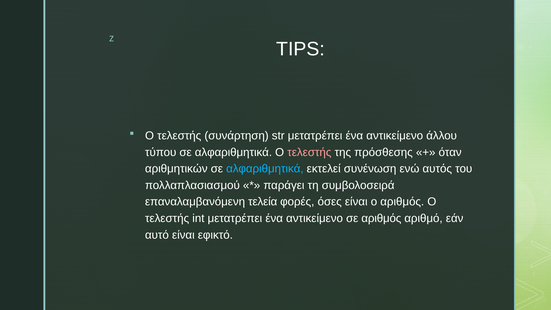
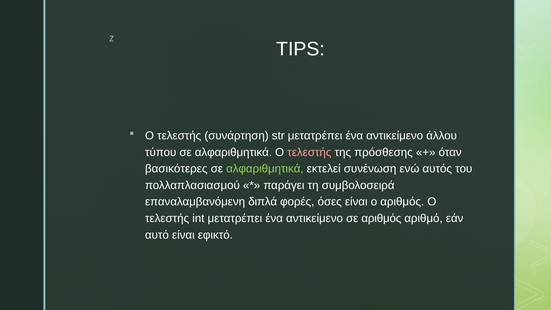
αριθμητικών: αριθμητικών -> βασικότερες
αλφαριθμητικά at (265, 169) colour: light blue -> light green
τελεία: τελεία -> διπλά
